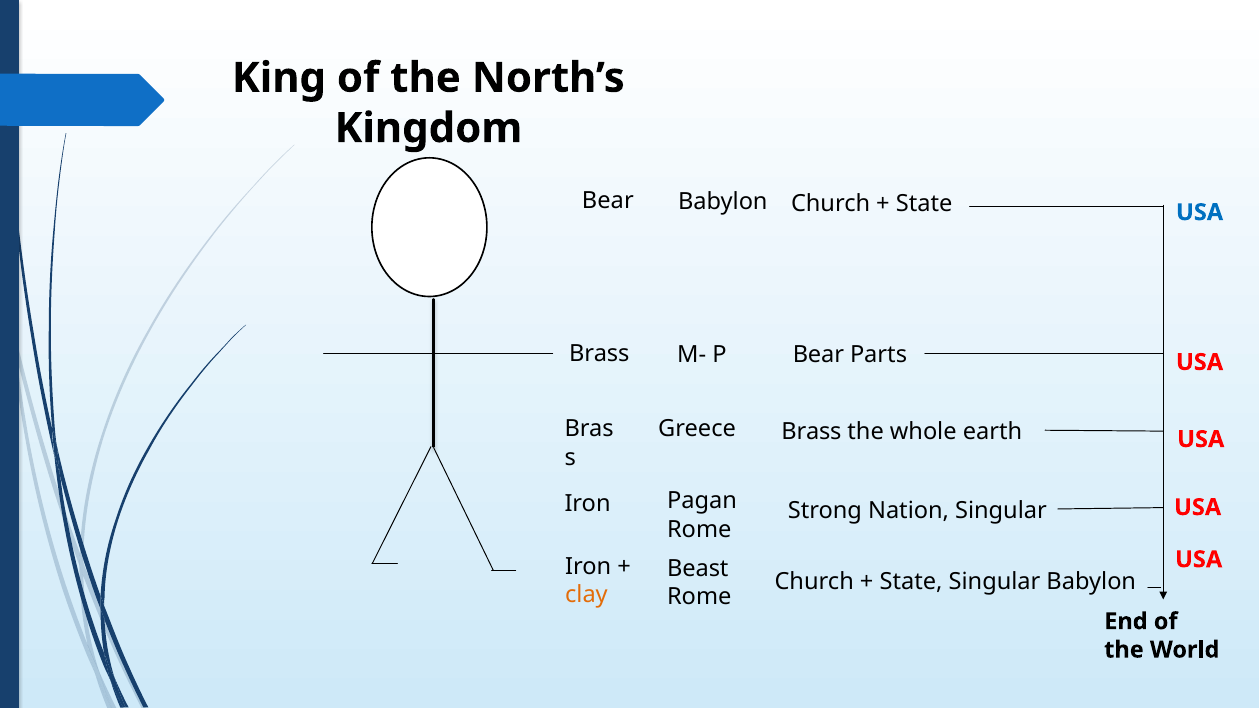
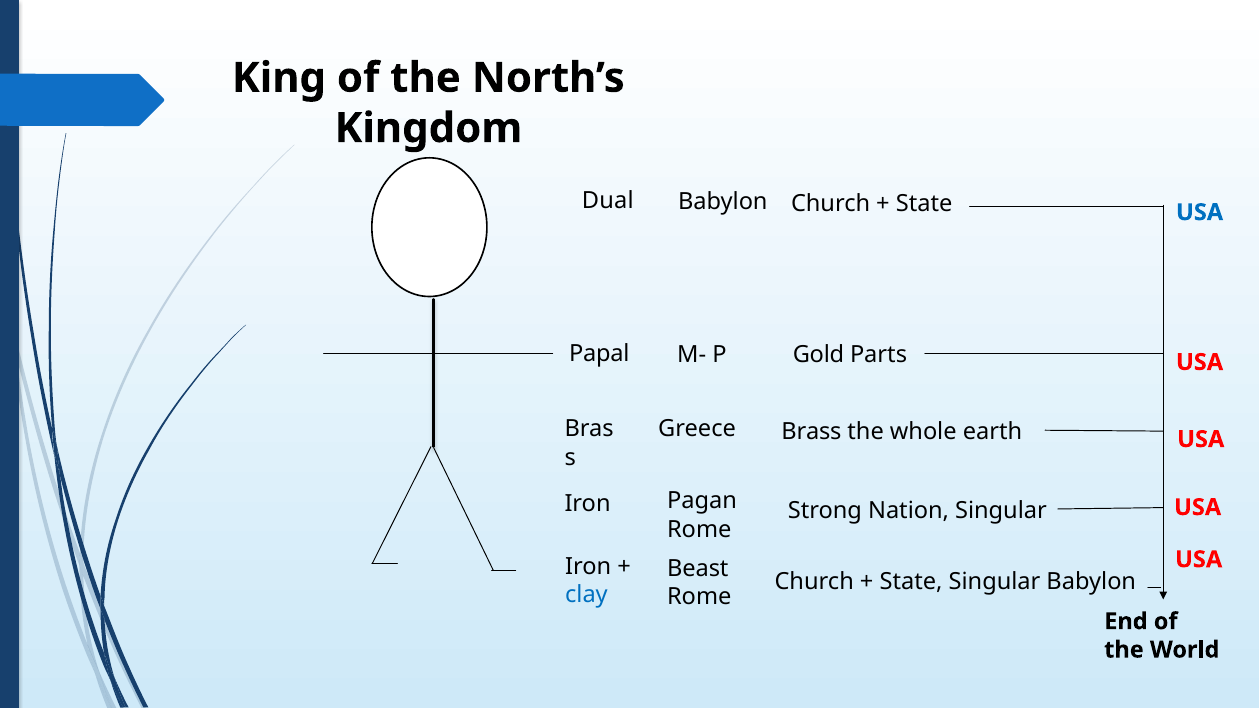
Bear at (608, 201): Bear -> Dual
Brass at (599, 354): Brass -> Papal
P Bear: Bear -> Gold
clay colour: orange -> blue
